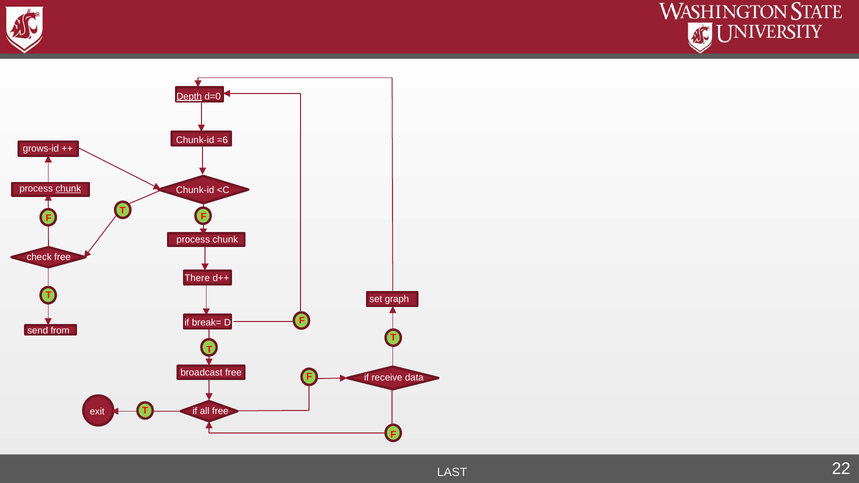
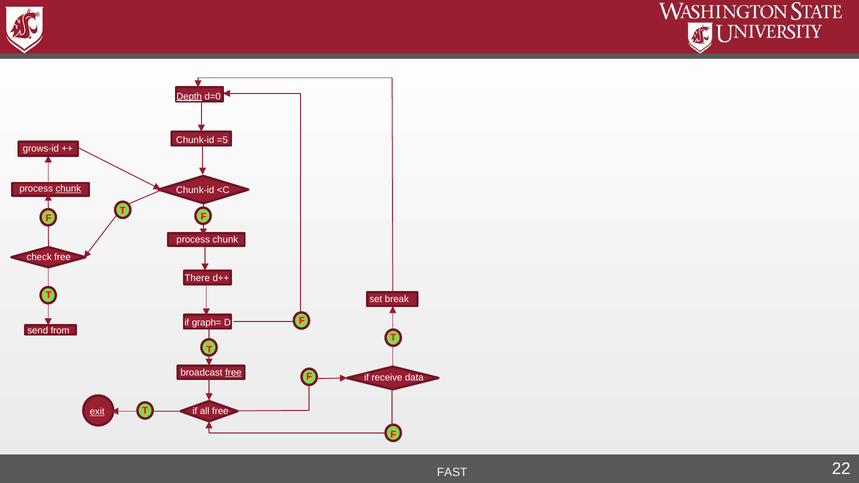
=6: =6 -> =5
graph: graph -> break
break=: break= -> graph=
free at (233, 373) underline: none -> present
exit underline: none -> present
LAST: LAST -> FAST
